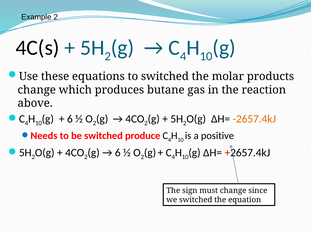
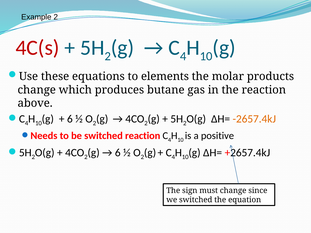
4C(s colour: black -> red
to switched: switched -> elements
switched produce: produce -> reaction
